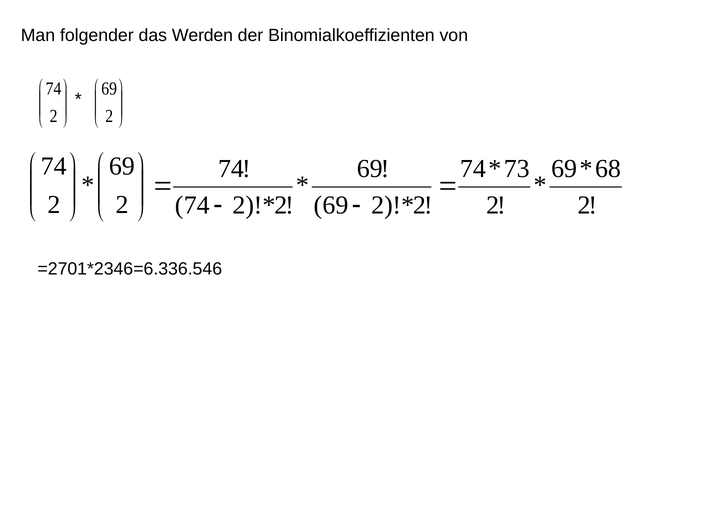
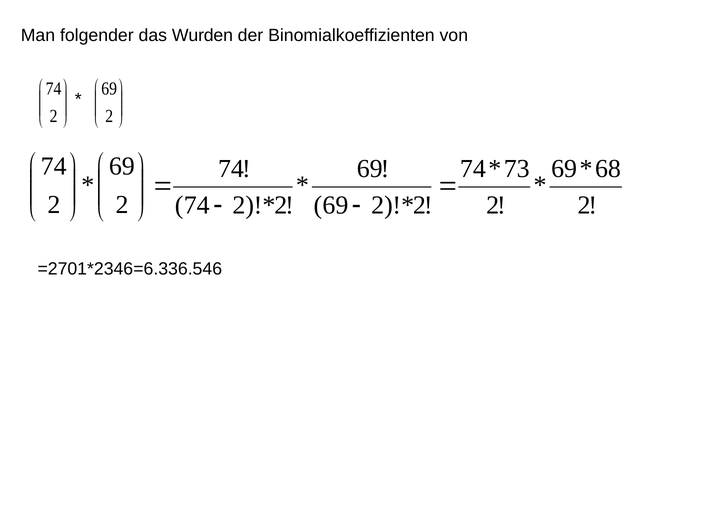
Werden: Werden -> Wurden
